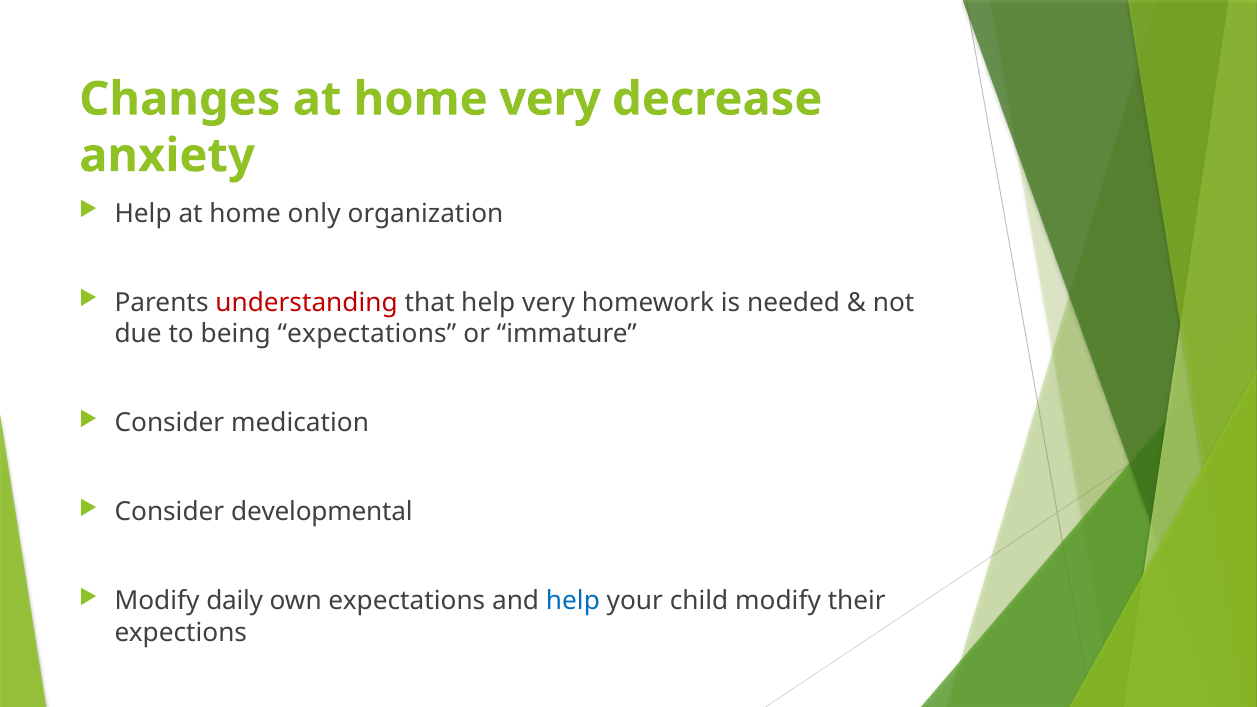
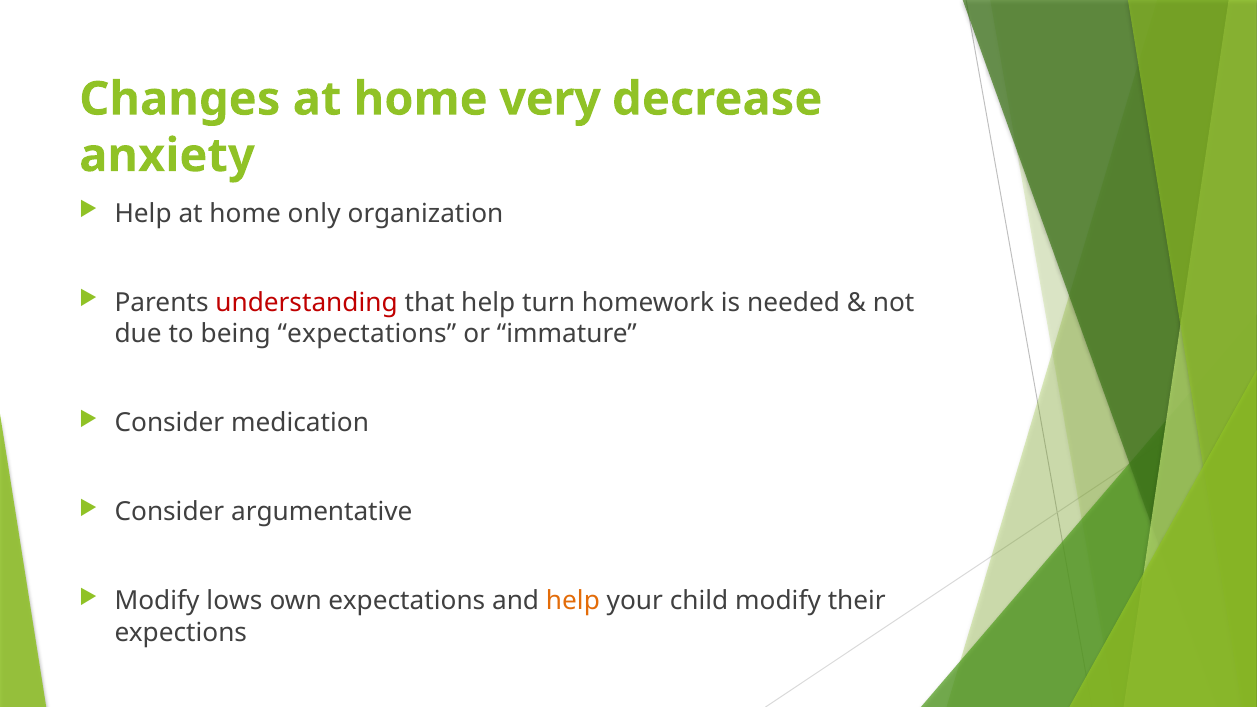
help very: very -> turn
developmental: developmental -> argumentative
daily: daily -> lows
help at (573, 601) colour: blue -> orange
